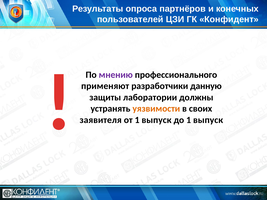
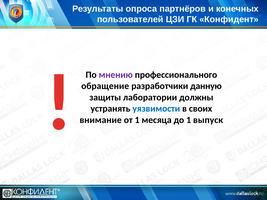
применяют: применяют -> обращение
уязвимости colour: orange -> blue
заявителя: заявителя -> внимание
от 1 выпуск: выпуск -> месяца
